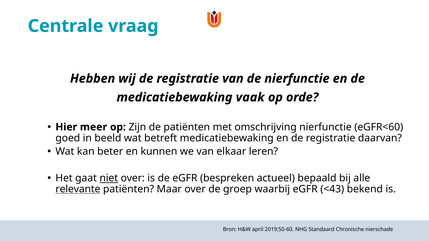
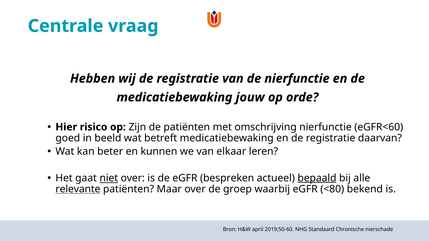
vaak: vaak -> jouw
meer: meer -> risico
bepaald underline: none -> present
<43: <43 -> <80
